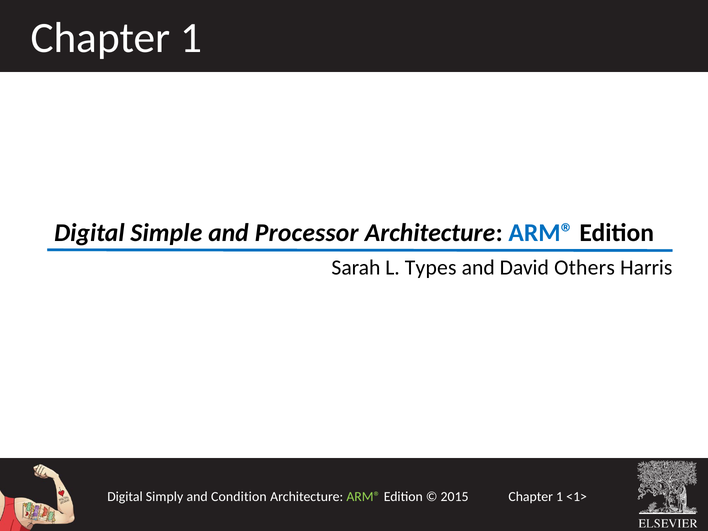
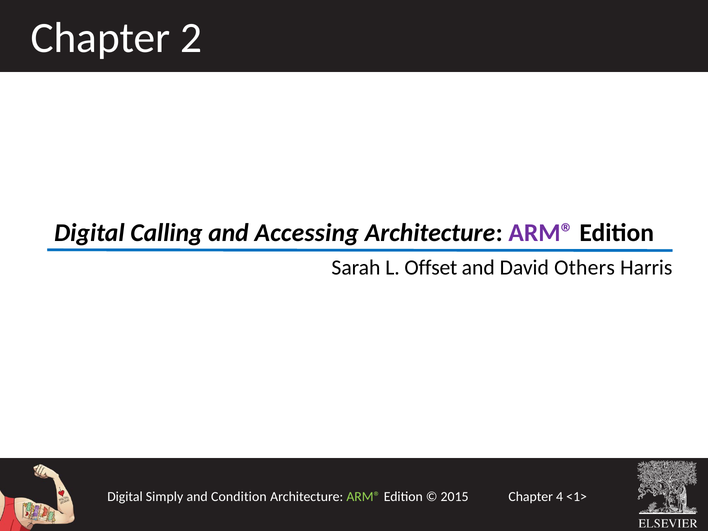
1 at (191, 38): 1 -> 2
Simple: Simple -> Calling
Processor: Processor -> Accessing
ARM® at (541, 233) colour: blue -> purple
Types: Types -> Offset
1 at (560, 497): 1 -> 4
